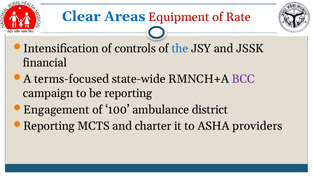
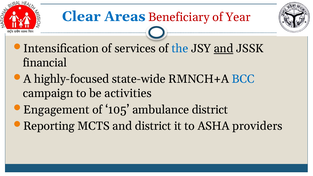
Equipment: Equipment -> Beneficiary
Rate: Rate -> Year
controls: controls -> services
and at (224, 49) underline: none -> present
terms-focused: terms-focused -> highly-focused
BCC colour: purple -> blue
be reporting: reporting -> activities
100: 100 -> 105
and charter: charter -> district
